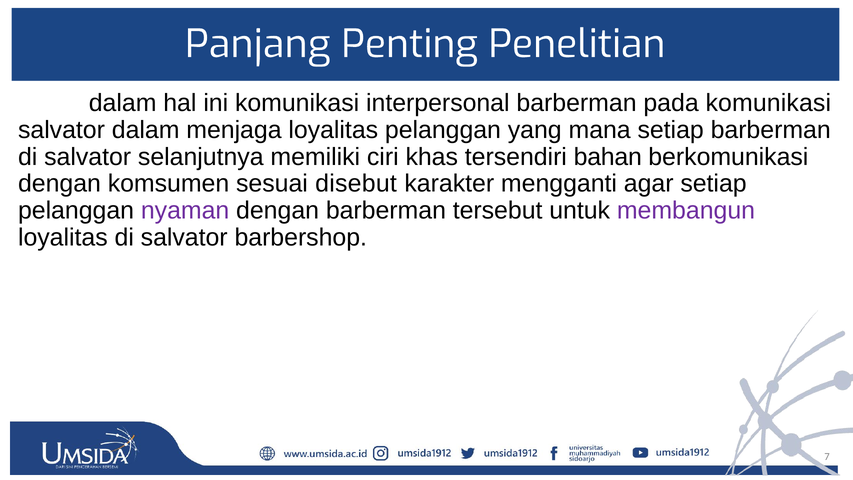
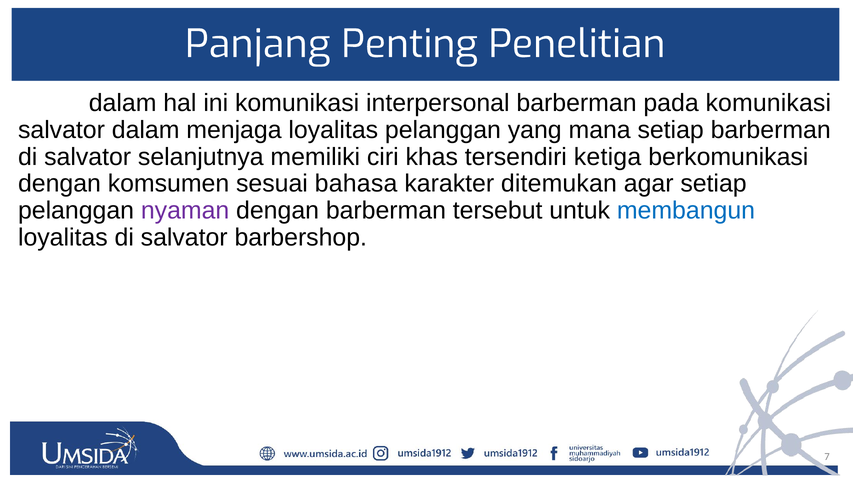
bahan: bahan -> ketiga
disebut: disebut -> bahasa
mengganti: mengganti -> ditemukan
membangun colour: purple -> blue
